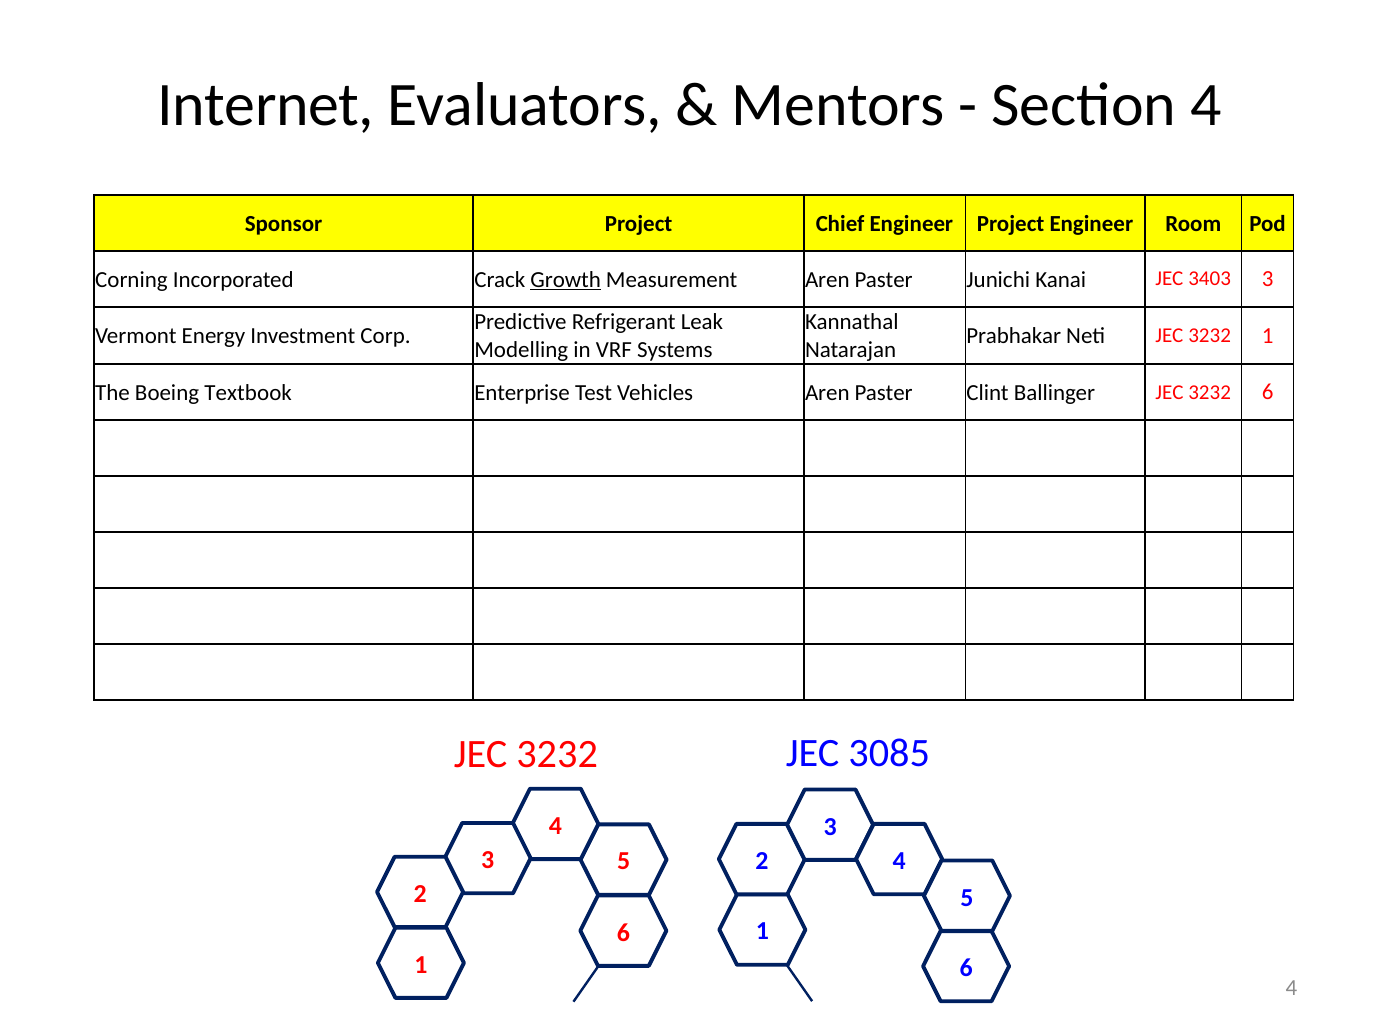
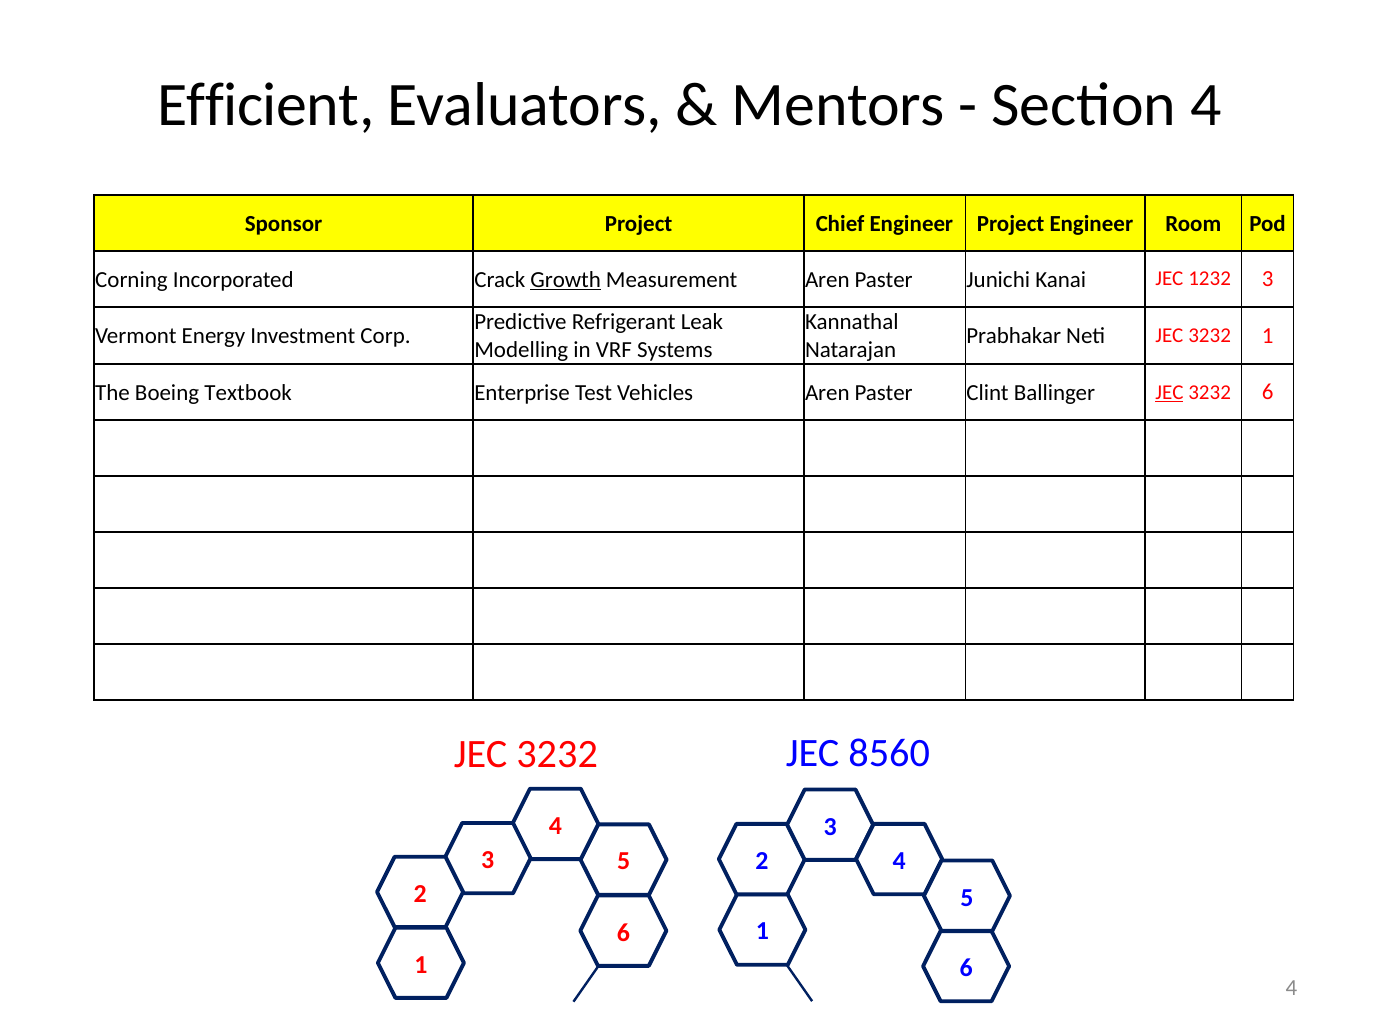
Internet: Internet -> Efficient
3403: 3403 -> 1232
JEC at (1169, 392) underline: none -> present
3085: 3085 -> 8560
